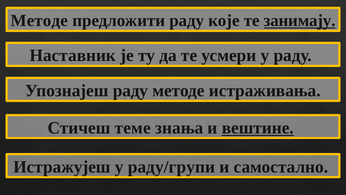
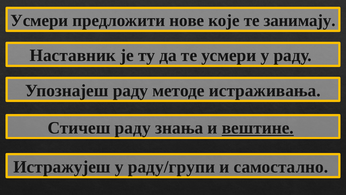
Методе at (39, 21): Методе -> Усмери
предложити раду: раду -> нове
занимају underline: present -> none
Стичеш теме: теме -> раду
